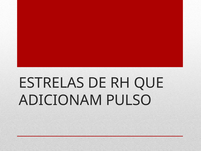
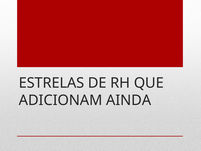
PULSO: PULSO -> AINDA
